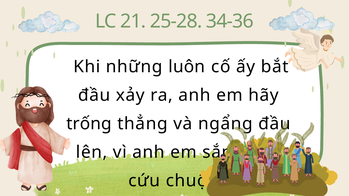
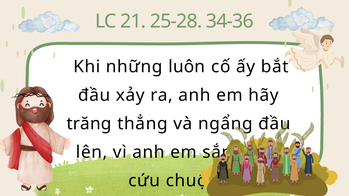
trống: trống -> trăng
